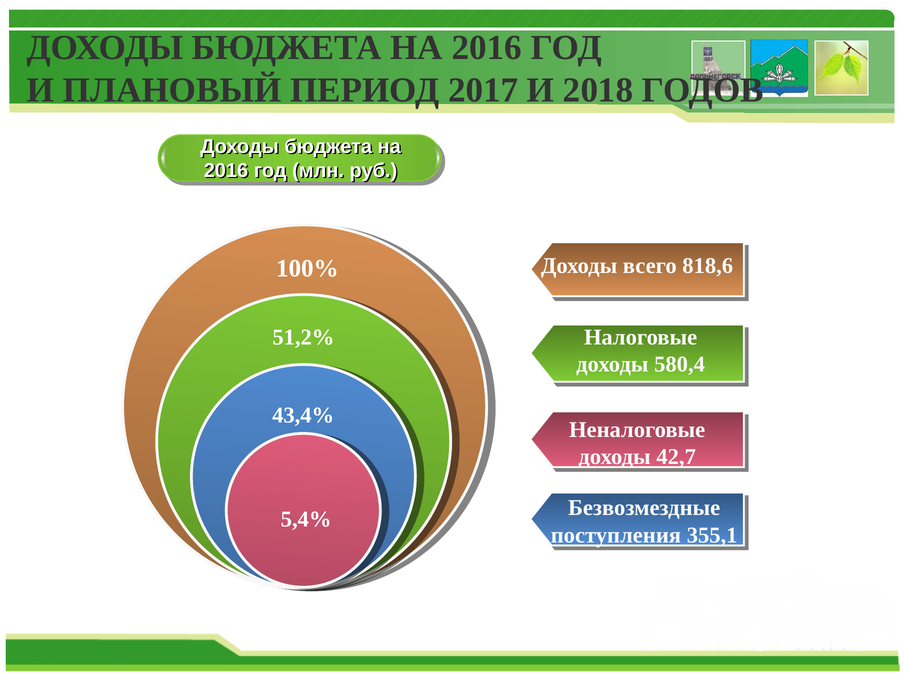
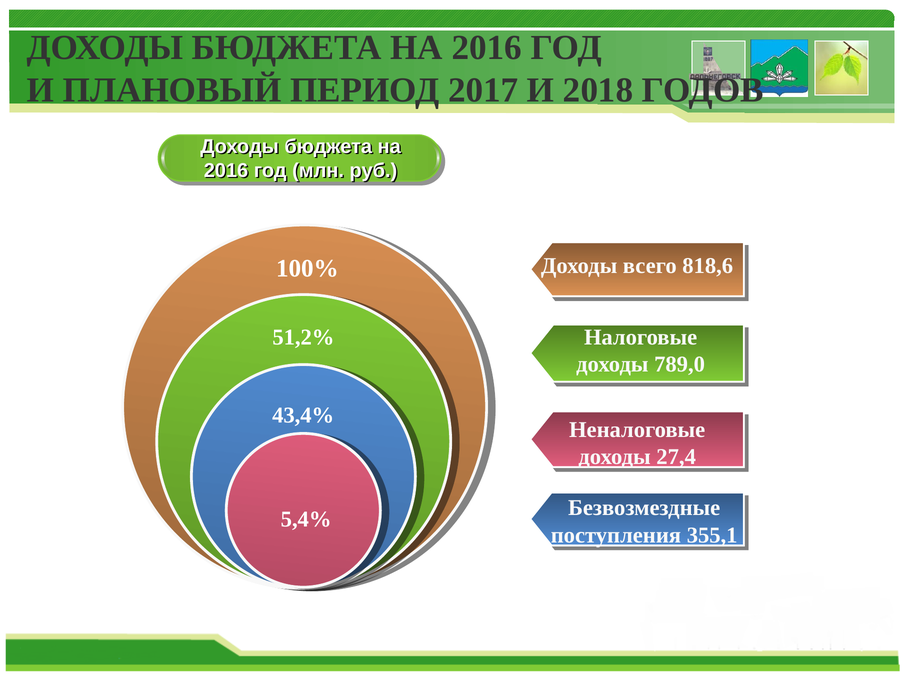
580,4: 580,4 -> 789,0
42,7: 42,7 -> 27,4
